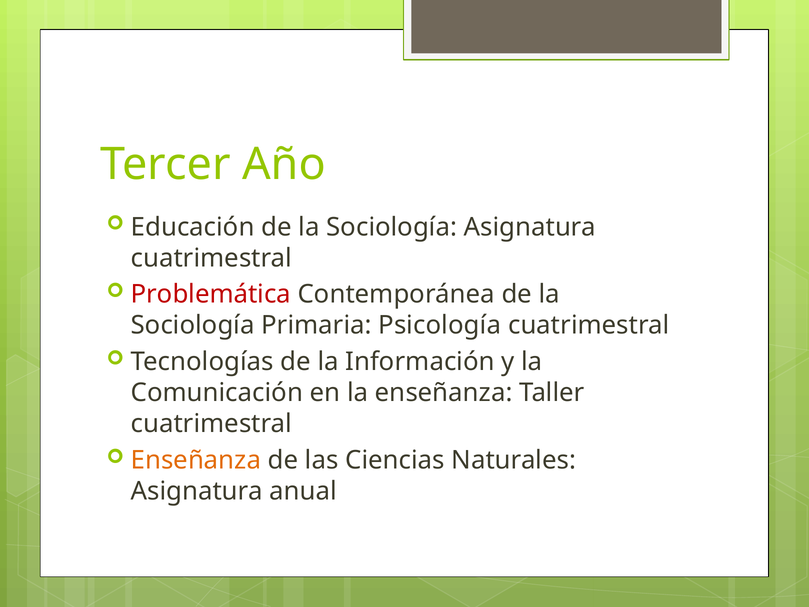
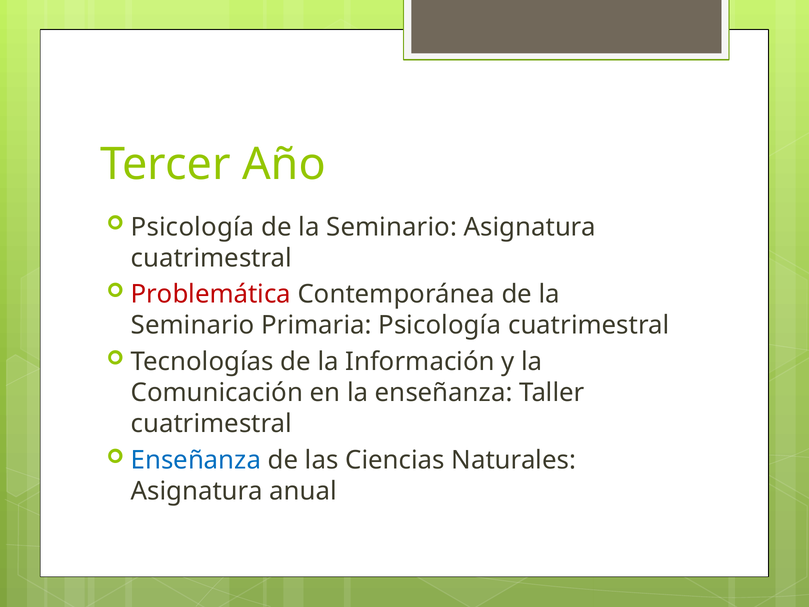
Educación at (193, 227): Educación -> Psicología
Sociología at (392, 227): Sociología -> Seminario
Sociología at (193, 325): Sociología -> Seminario
Enseñanza at (196, 460) colour: orange -> blue
